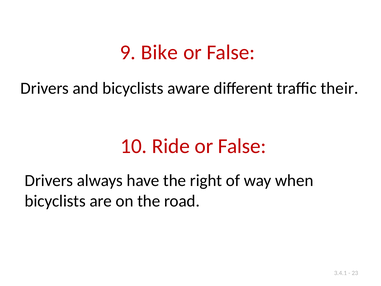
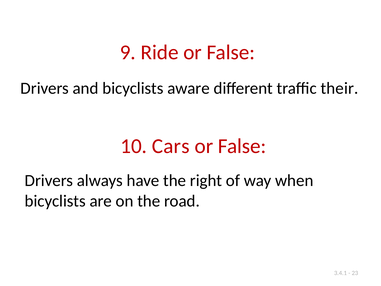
Bike: Bike -> Ride
Ride: Ride -> Cars
